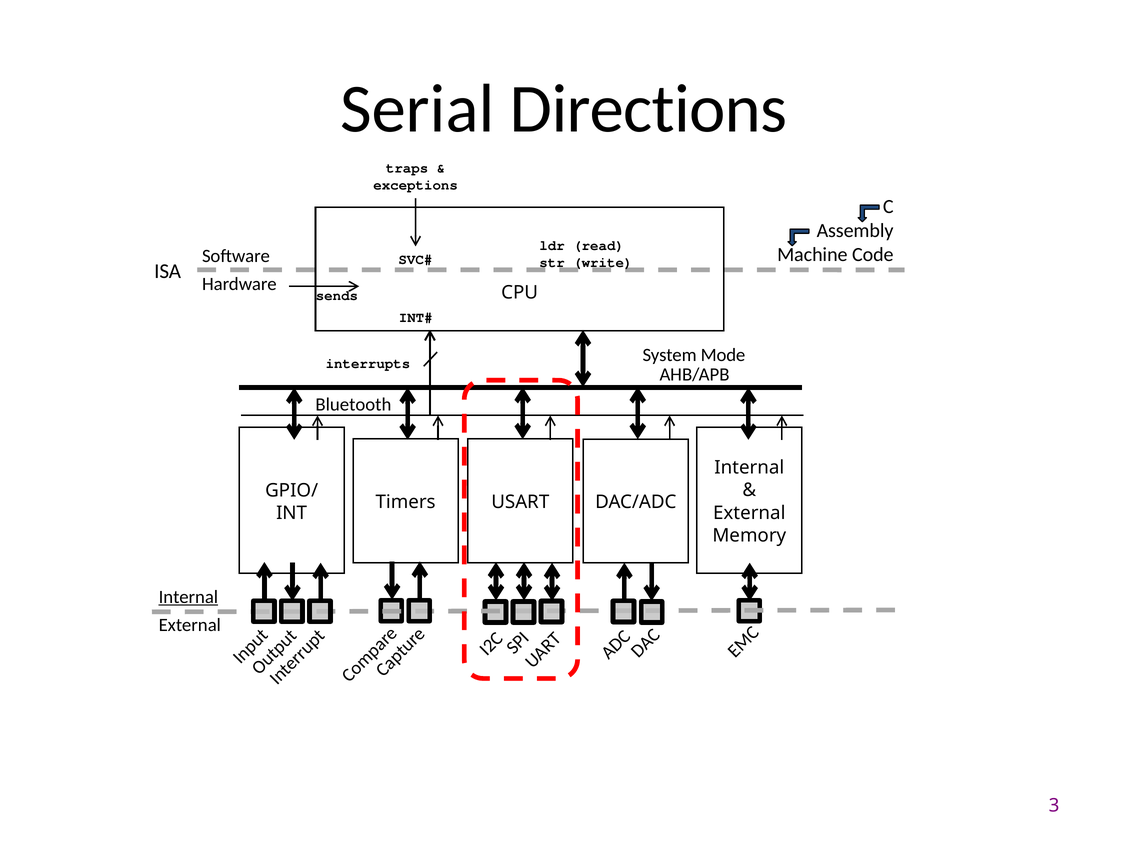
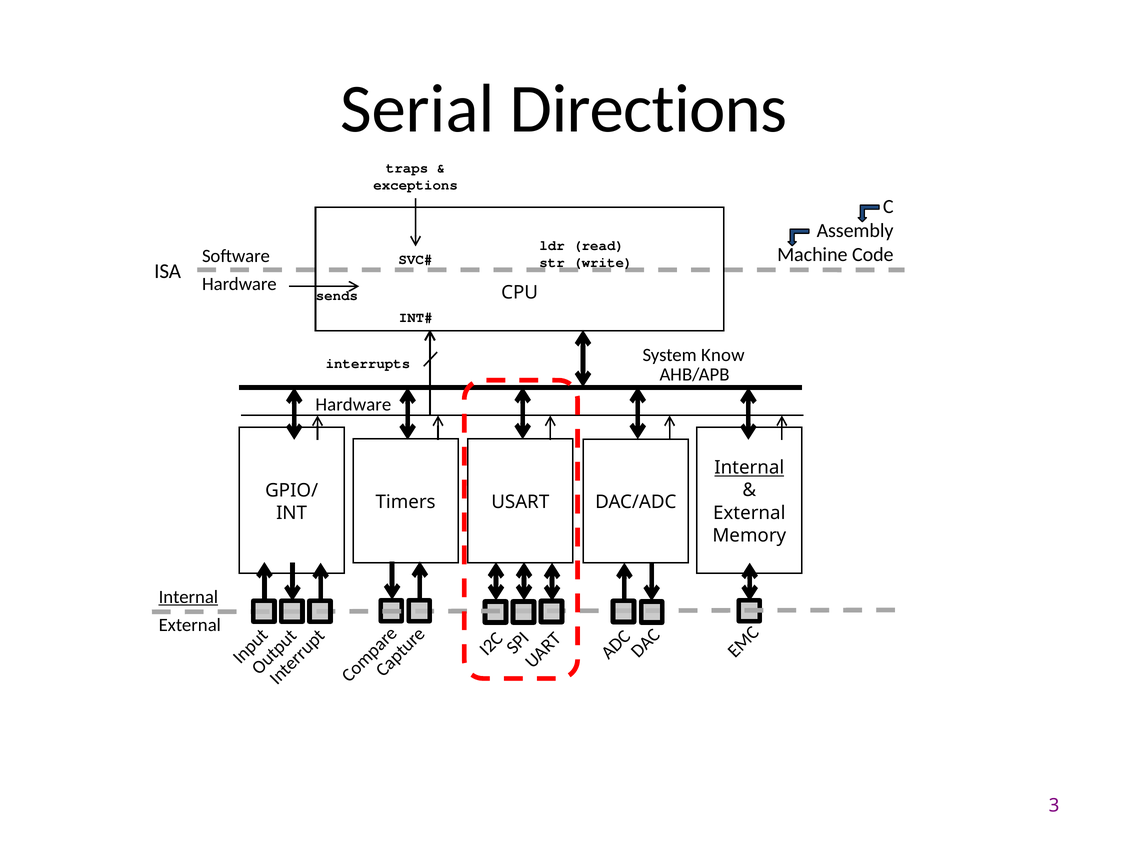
Mode: Mode -> Know
Bluetooth at (353, 404): Bluetooth -> Hardware
Internal at (749, 468) underline: none -> present
